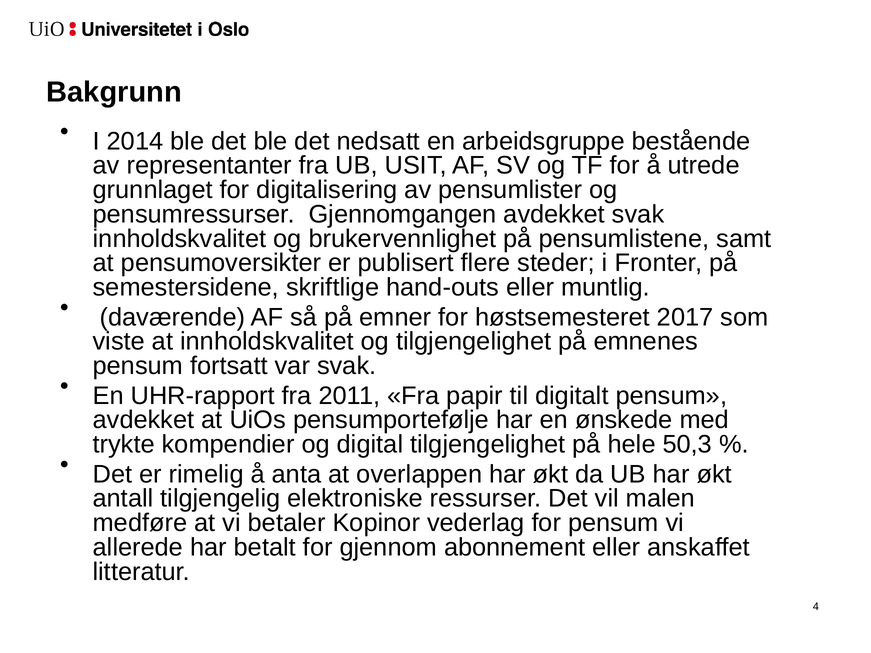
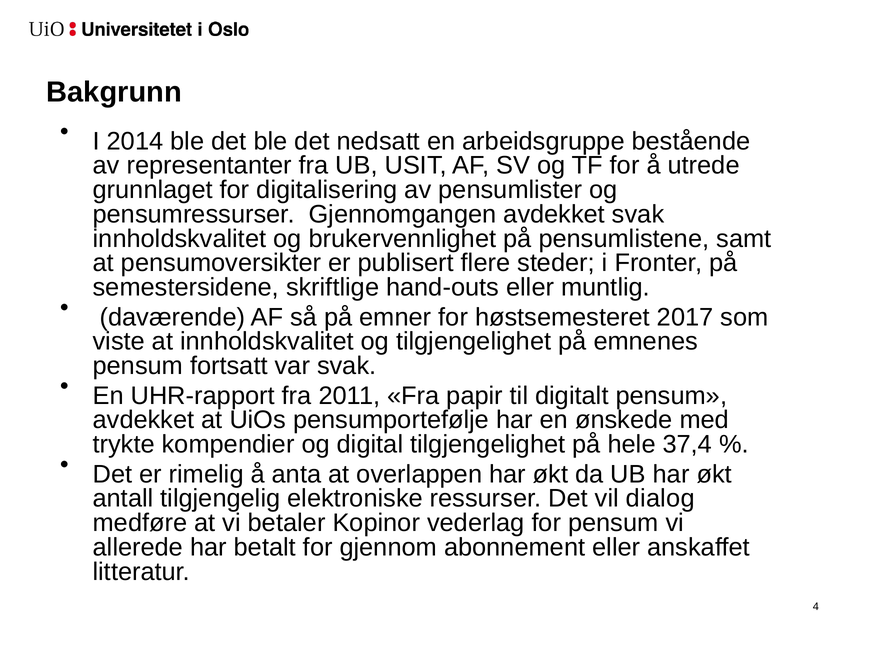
50,3: 50,3 -> 37,4
malen: malen -> dialog
